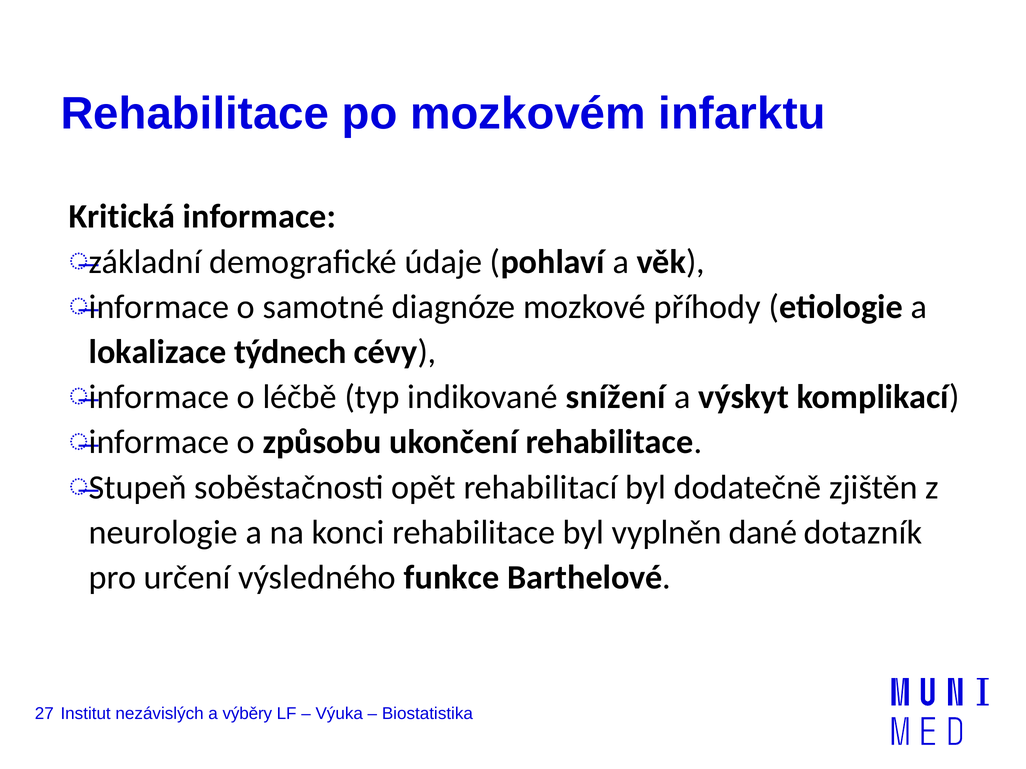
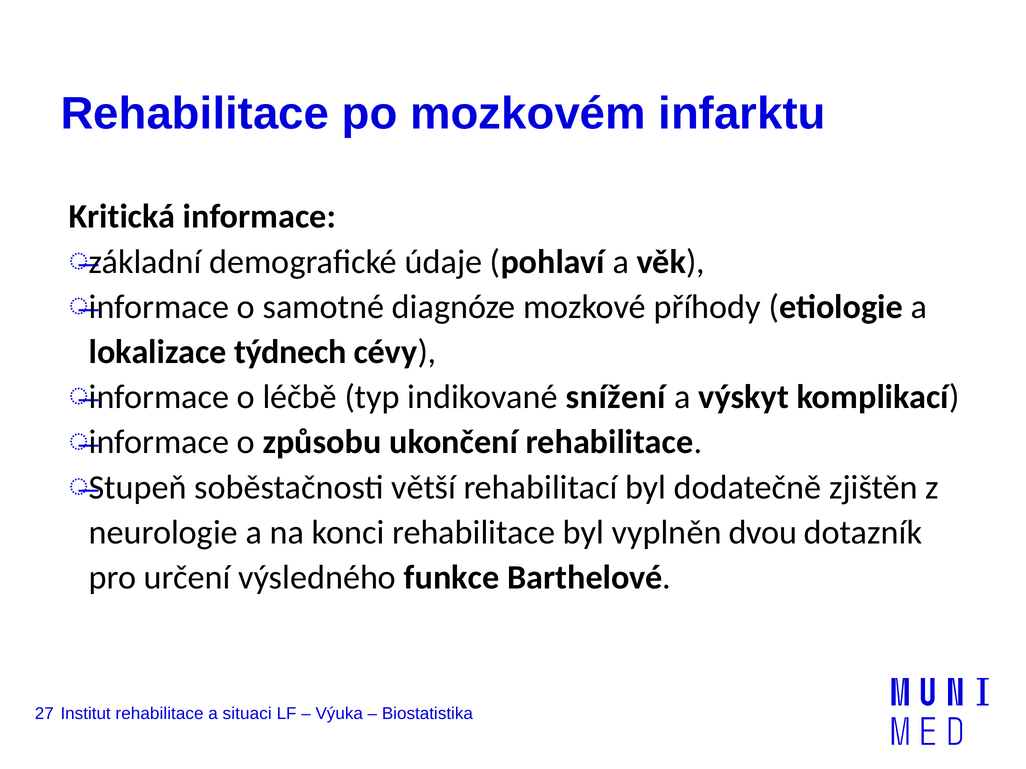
opět: opět -> větší
dané: dané -> dvou
Institut nezávislých: nezávislých -> rehabilitace
výběry: výběry -> situaci
